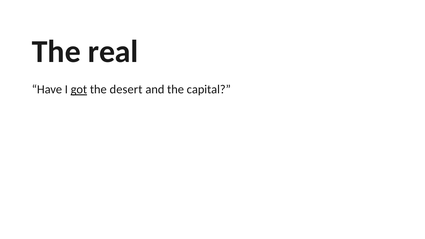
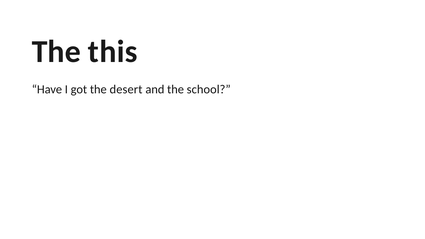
real: real -> this
got underline: present -> none
capital: capital -> school
